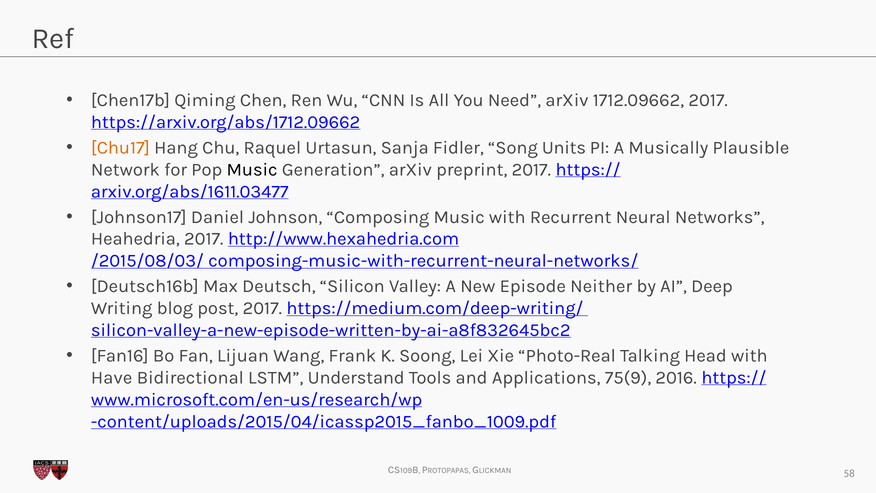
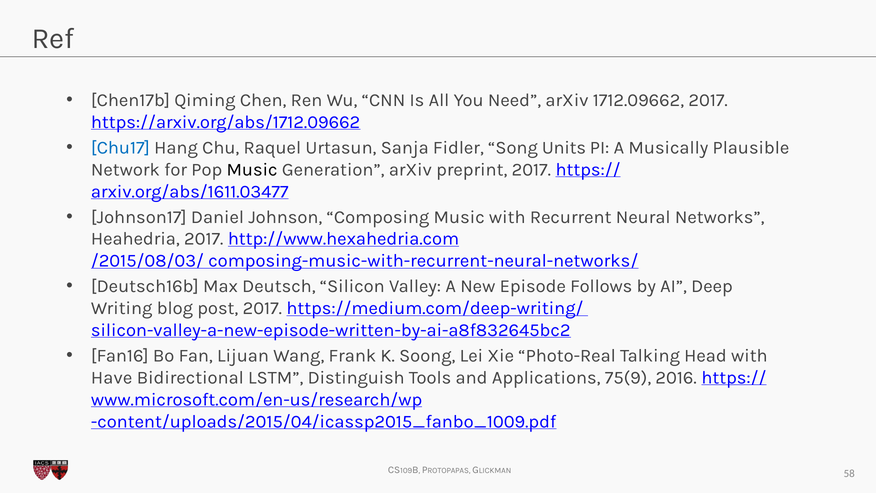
Chu17 colour: orange -> blue
Neither: Neither -> Follows
Understand: Understand -> Distinguish
